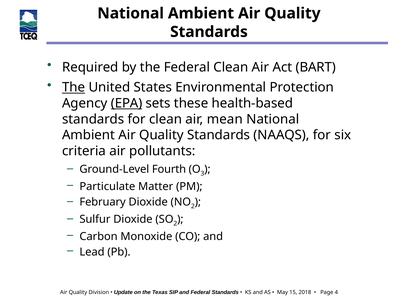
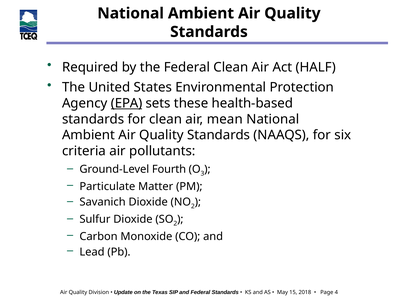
BART: BART -> HALF
The at (74, 88) underline: present -> none
February: February -> Savanich
